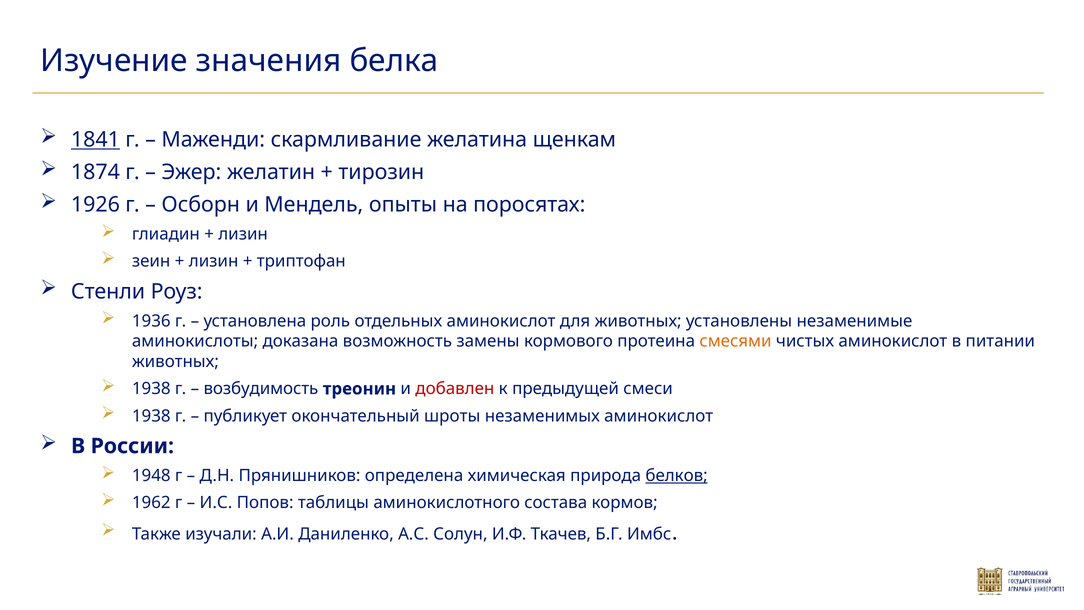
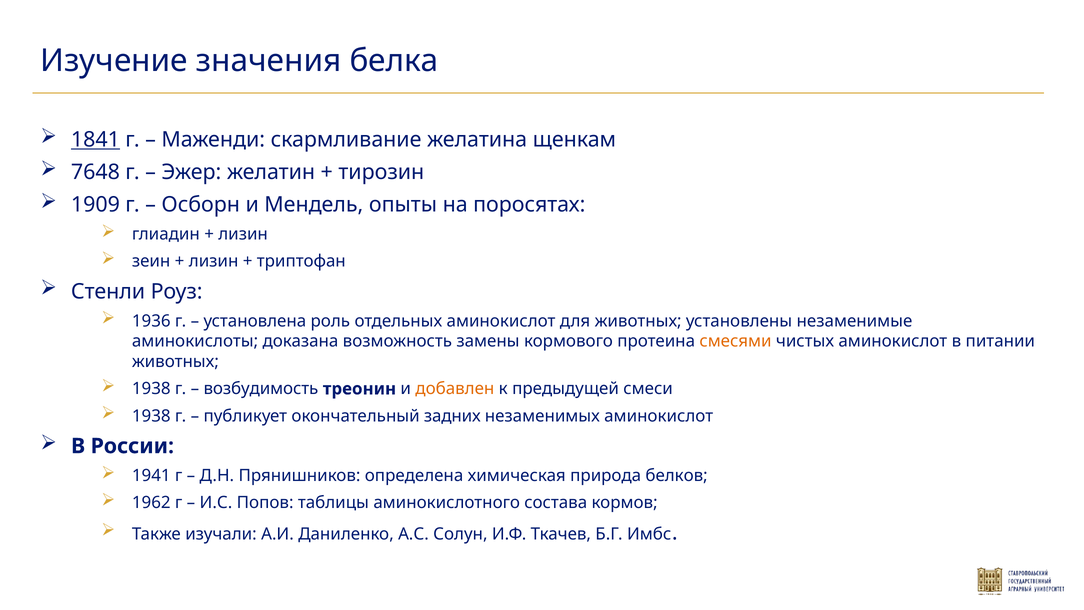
1874: 1874 -> 7648
1926: 1926 -> 1909
добавлен colour: red -> orange
шроты: шроты -> задних
1948: 1948 -> 1941
белков underline: present -> none
